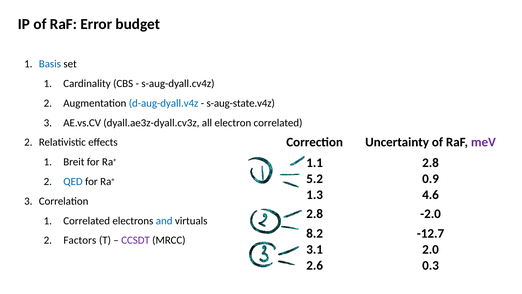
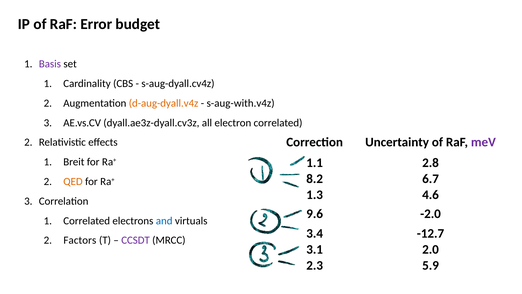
Basis colour: blue -> purple
d-aug-dyall.v4z colour: blue -> orange
s-aug-state.v4z: s-aug-state.v4z -> s-aug-with.v4z
5.2: 5.2 -> 8.2
0.9: 0.9 -> 6.7
QED colour: blue -> orange
2.8 at (315, 214): 2.8 -> 9.6
8.2: 8.2 -> 3.4
2.6: 2.6 -> 2.3
0.3: 0.3 -> 5.9
